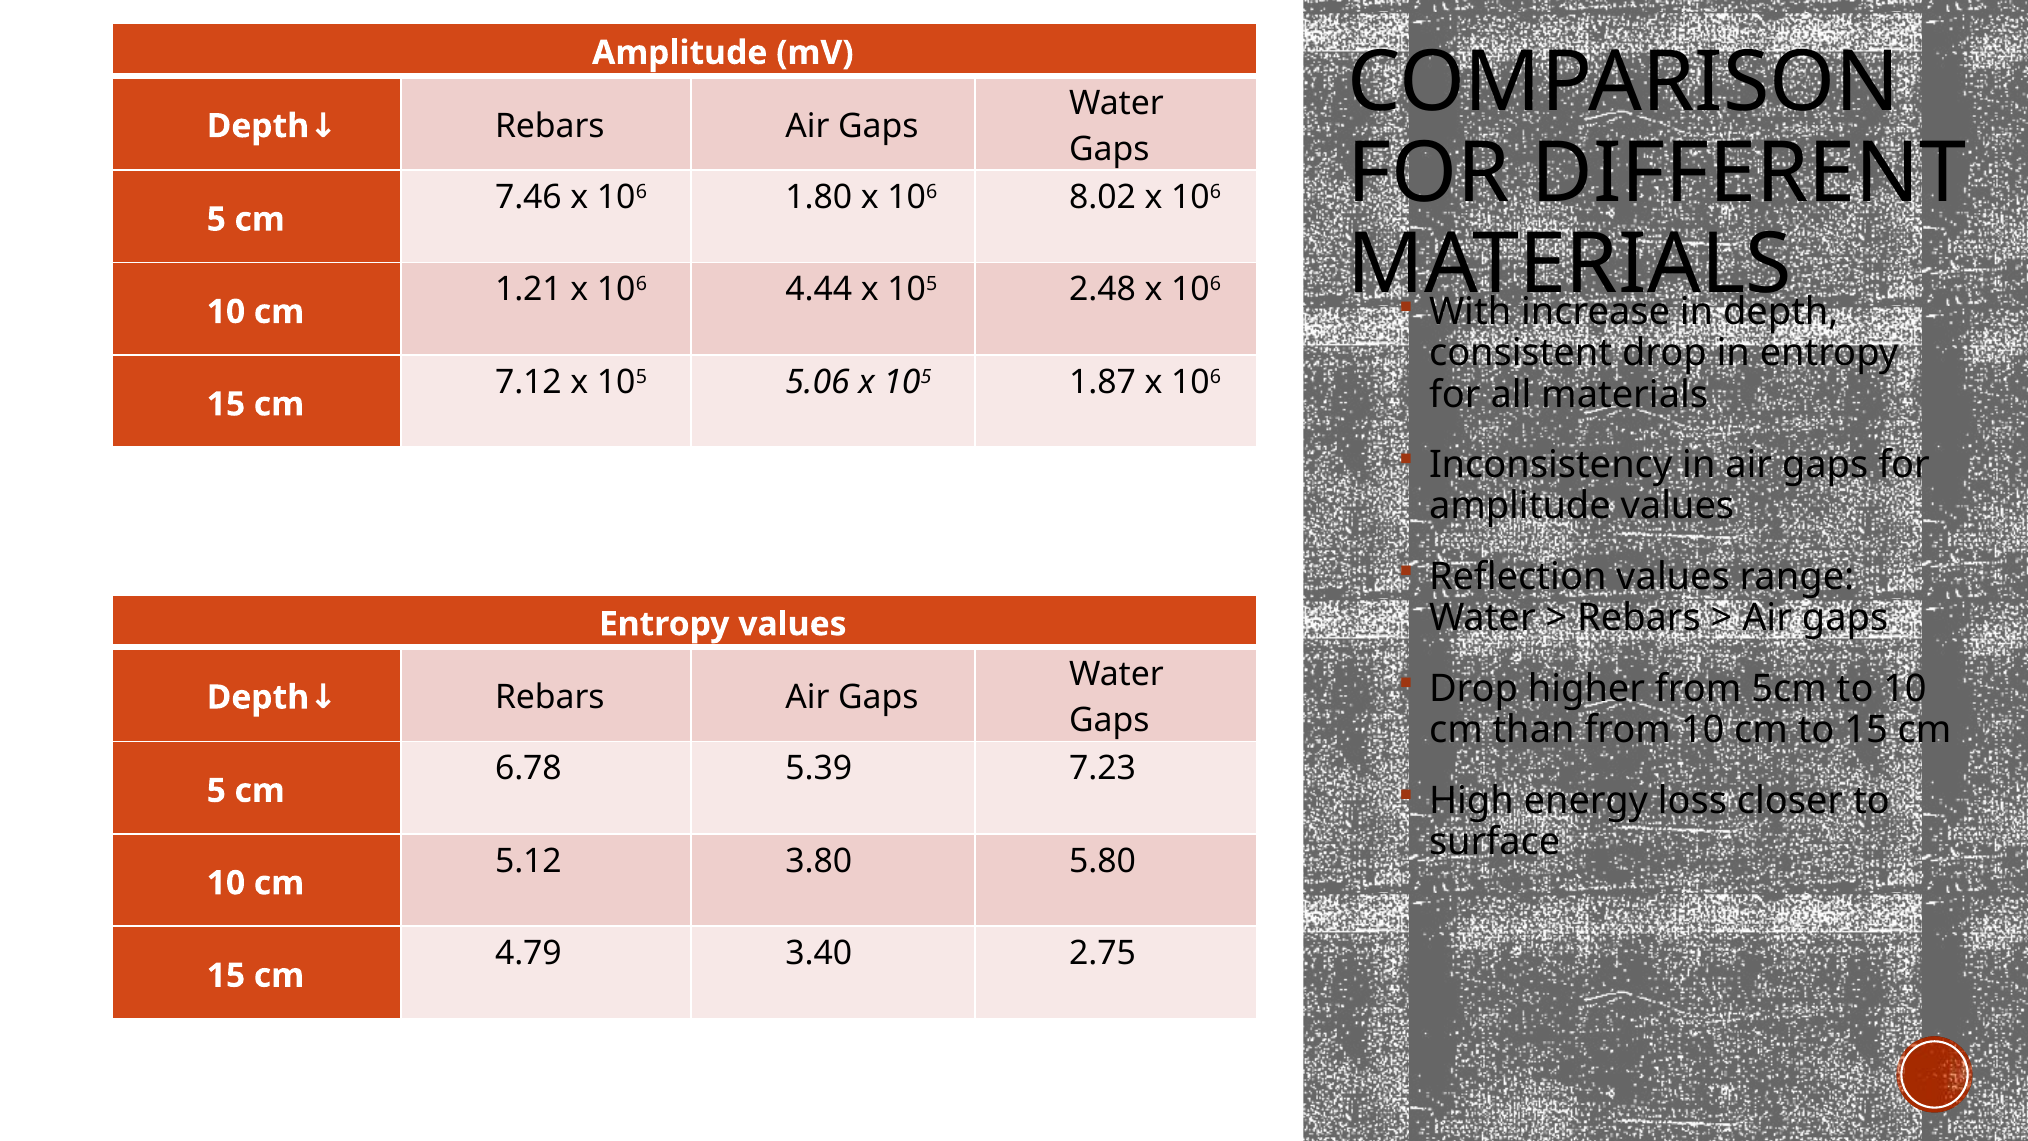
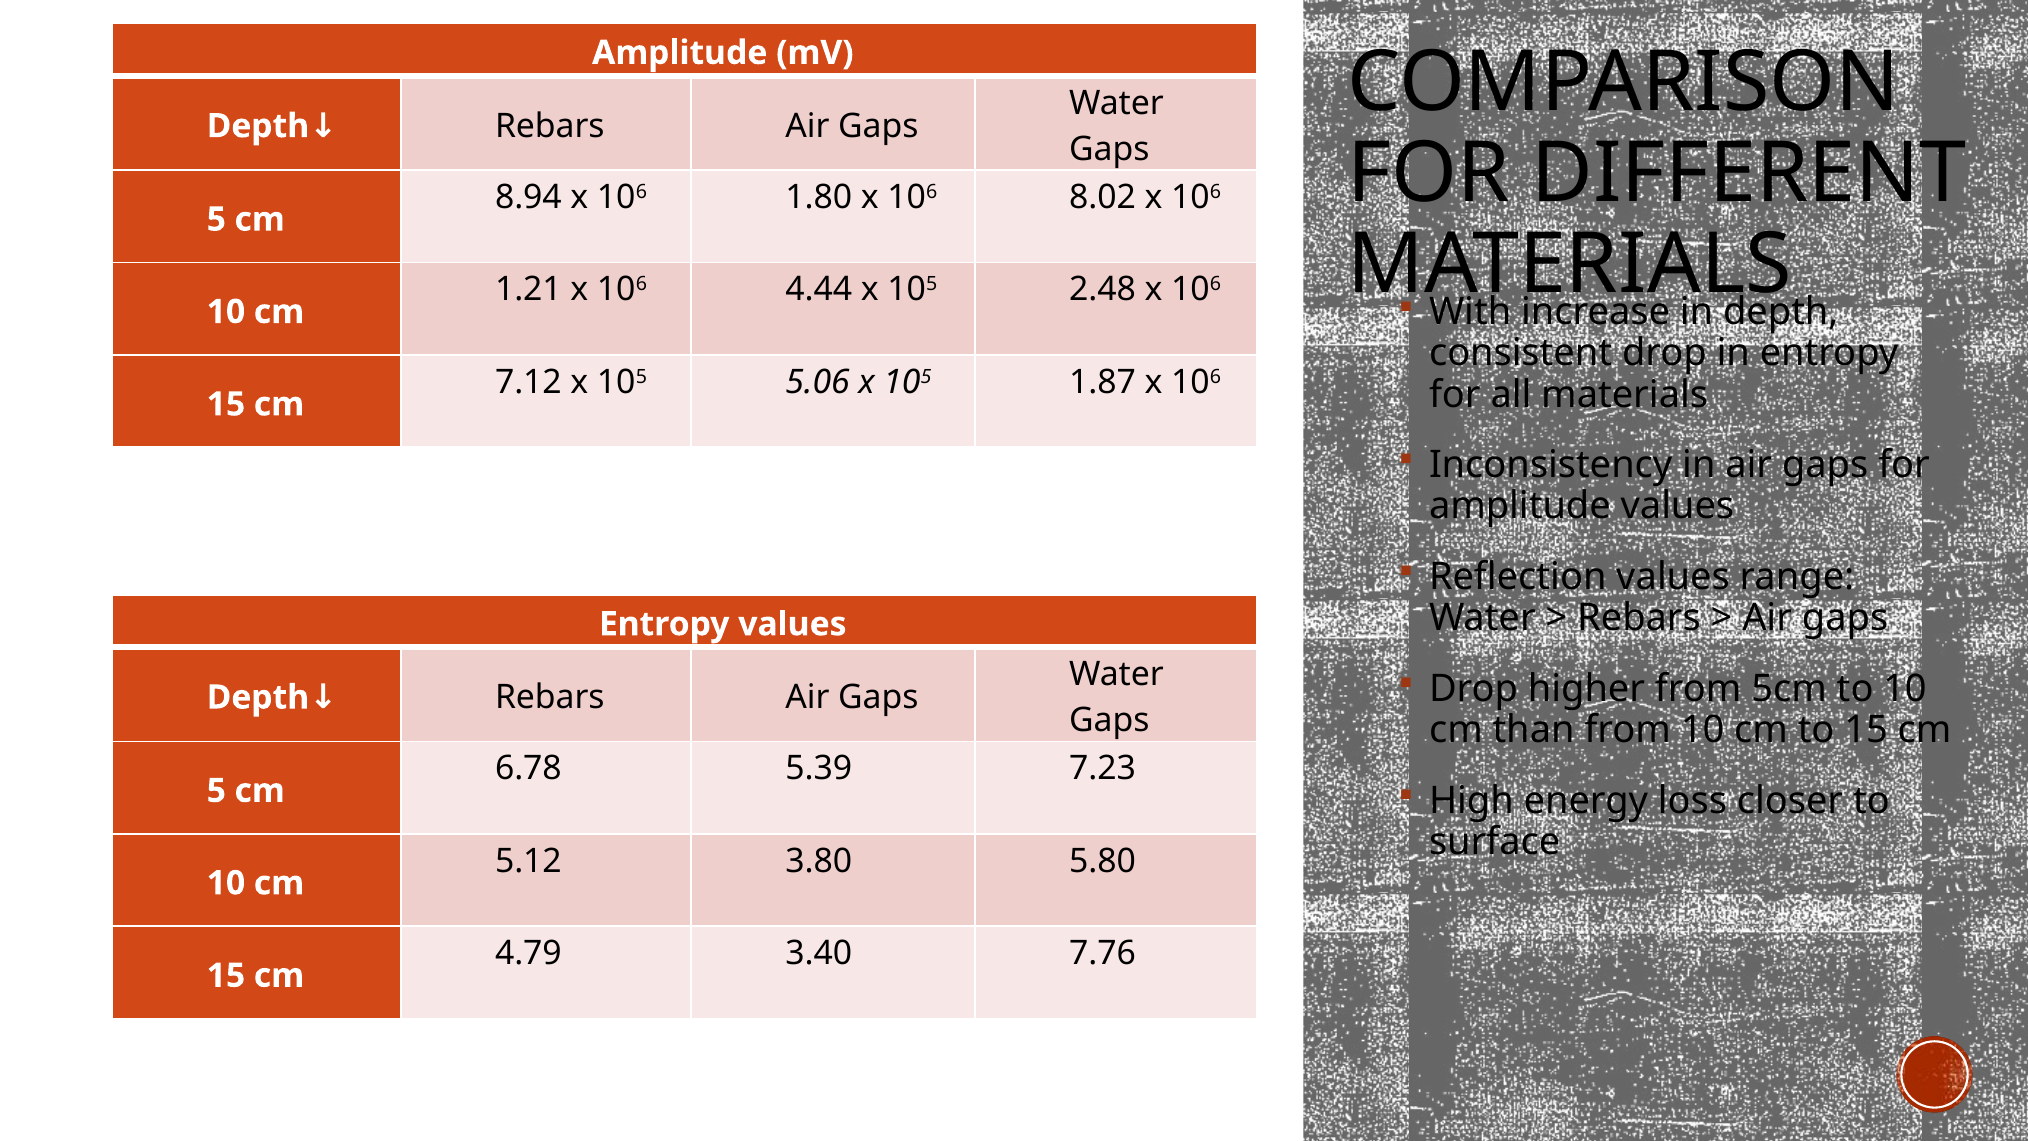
7.46: 7.46 -> 8.94
2.75: 2.75 -> 7.76
